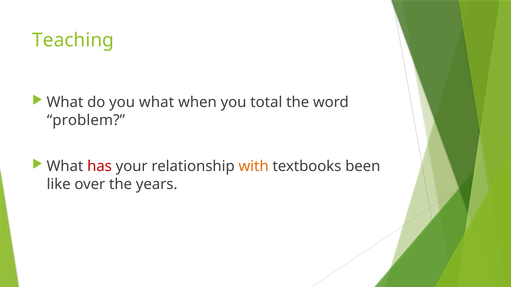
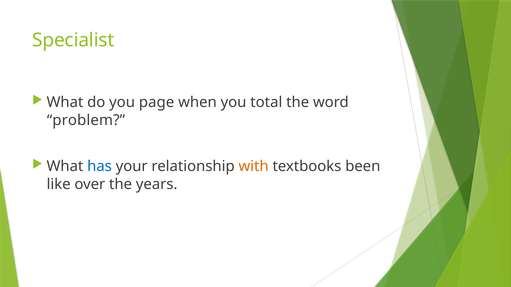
Teaching: Teaching -> Specialist
you what: what -> page
has colour: red -> blue
